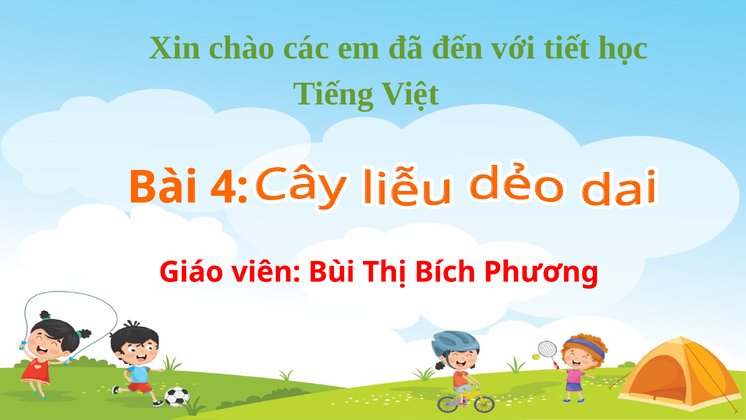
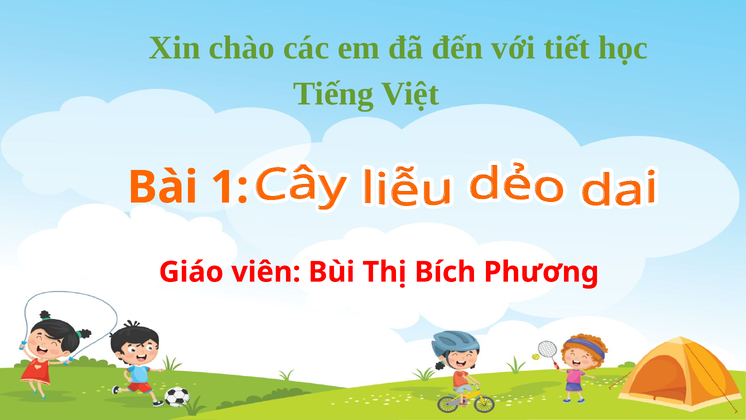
4: 4 -> 1
